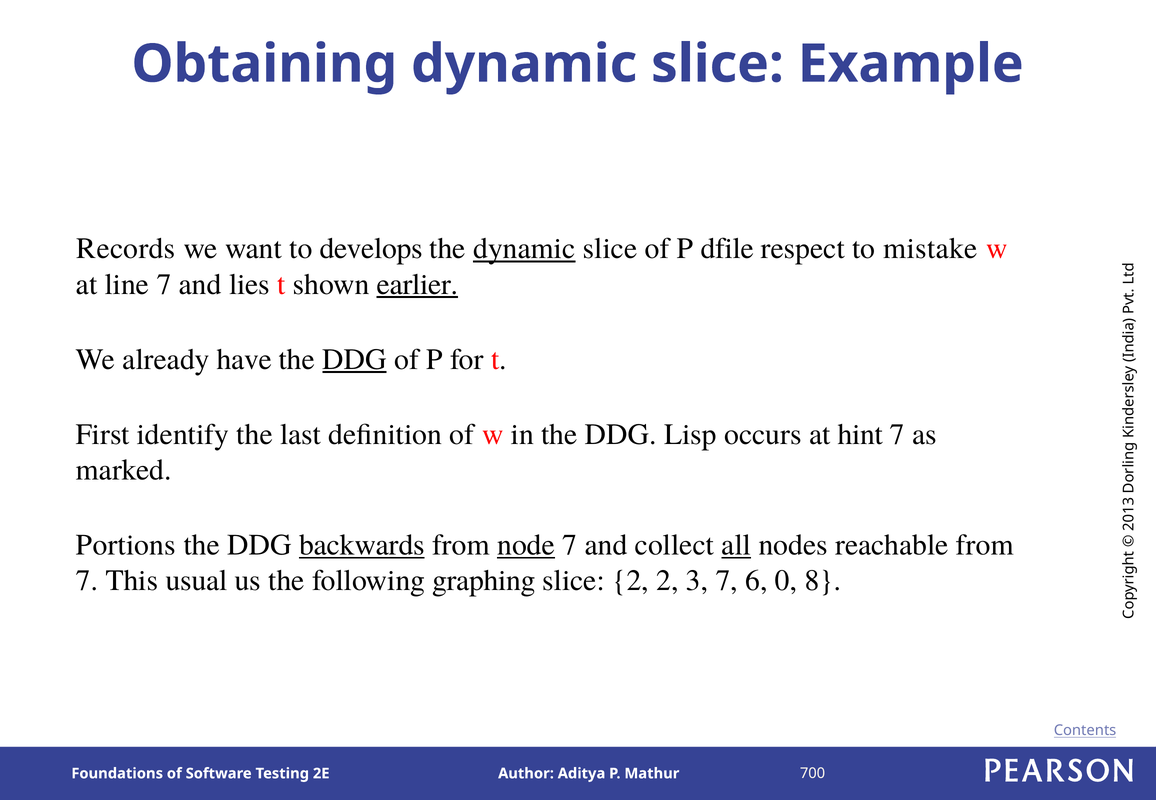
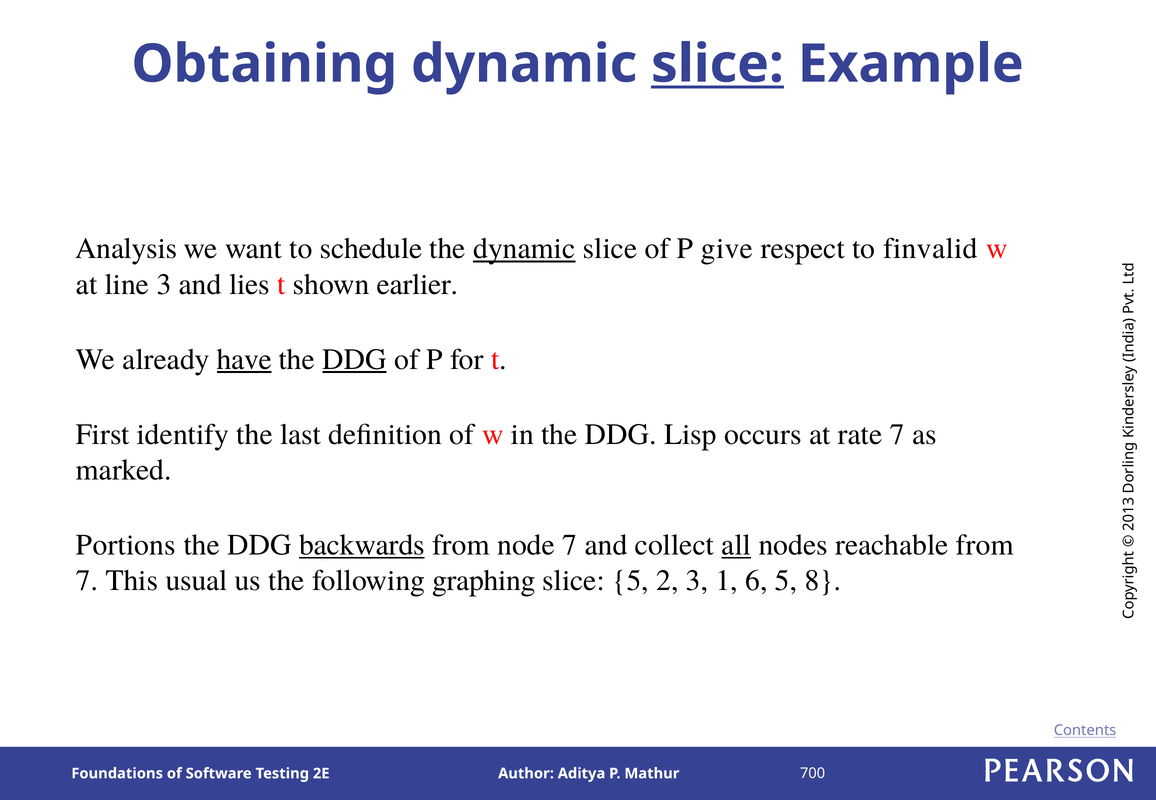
slice at (717, 64) underline: none -> present
Records: Records -> Analysis
develops: develops -> schedule
dfile: dfile -> give
mistake: mistake -> finvalid
line 7: 7 -> 3
earlier underline: present -> none
have underline: none -> present
hint: hint -> rate
node underline: present -> none
slice 2: 2 -> 5
3 7: 7 -> 1
6 0: 0 -> 5
